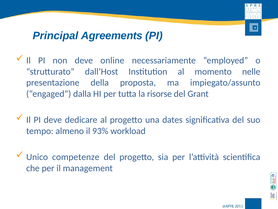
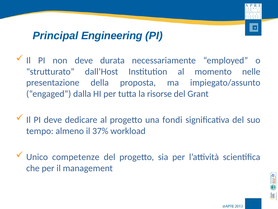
Agreements: Agreements -> Engineering
online: online -> durata
dates: dates -> fondi
93%: 93% -> 37%
